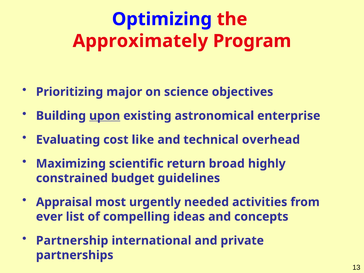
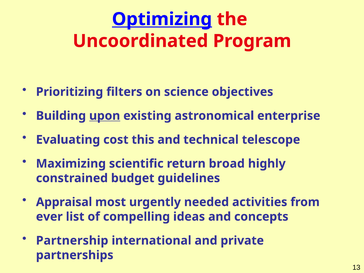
Optimizing underline: none -> present
Approximately: Approximately -> Uncoordinated
major: major -> filters
like: like -> this
overhead: overhead -> telescope
